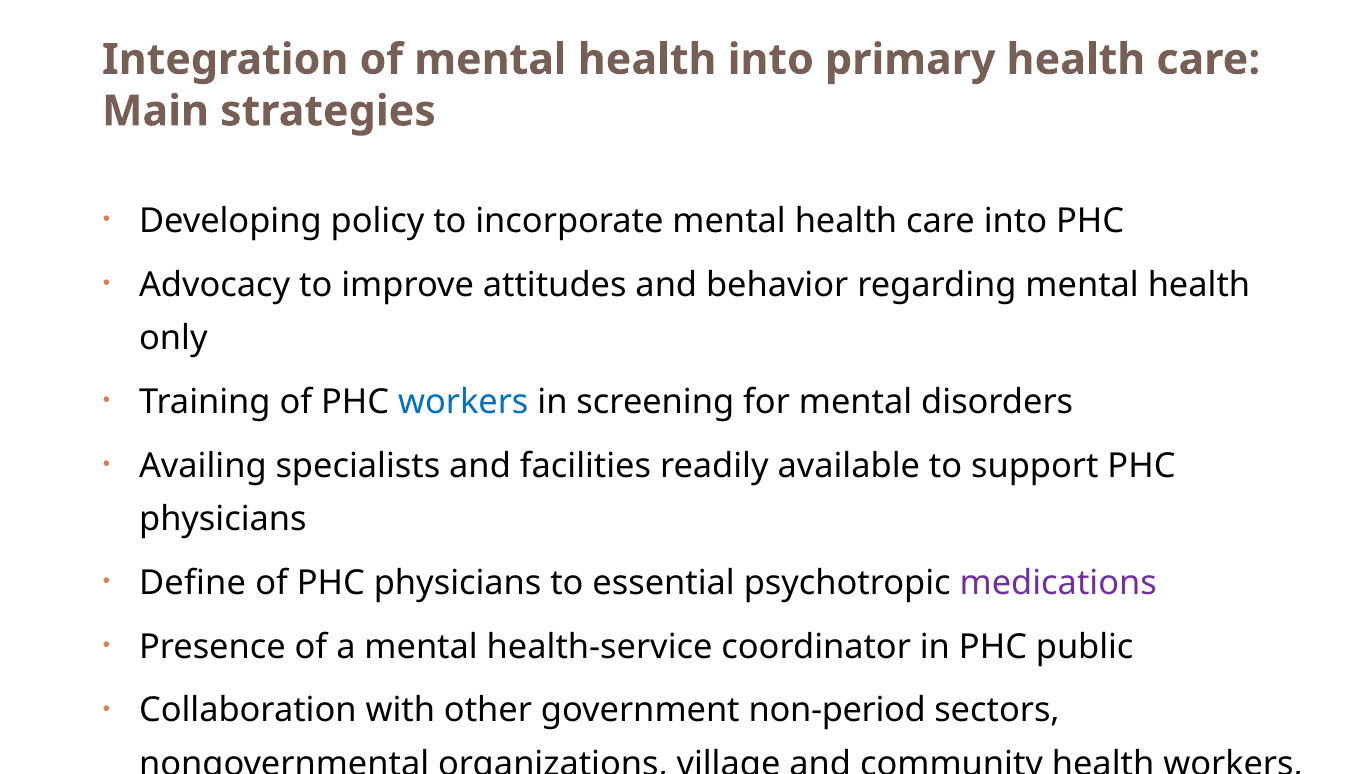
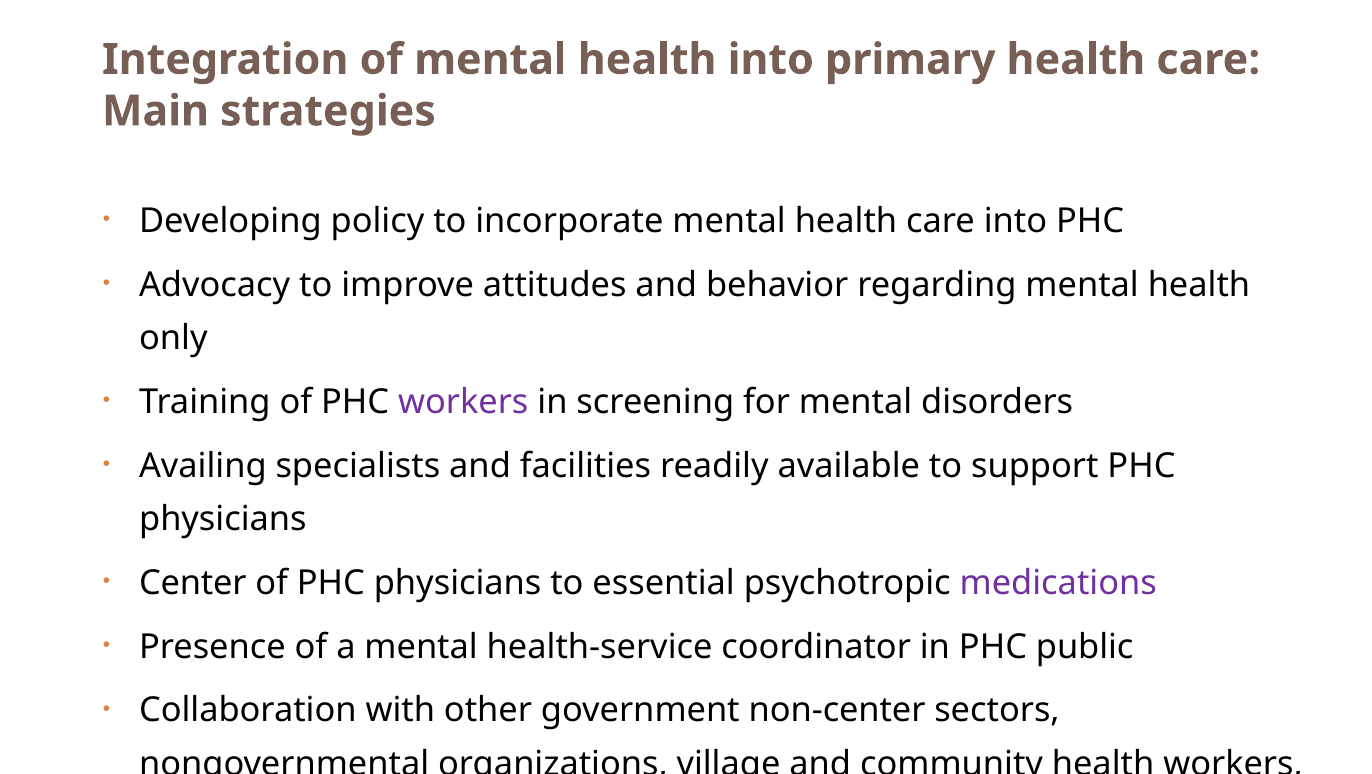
workers at (463, 402) colour: blue -> purple
Define: Define -> Center
non-period: non-period -> non-center
